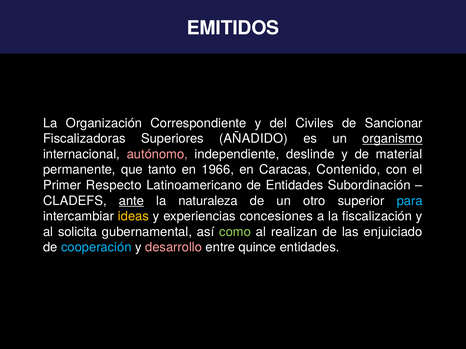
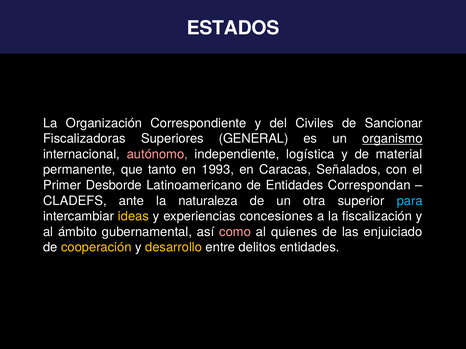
EMITIDOS: EMITIDOS -> ESTADOS
AÑADIDO: AÑADIDO -> GENERAL
deslinde: deslinde -> logística
1966: 1966 -> 1993
Contenido: Contenido -> Señalados
Respecto: Respecto -> Desborde
Subordinación: Subordinación -> Correspondan
ante underline: present -> none
otro: otro -> otra
solicita: solicita -> ámbito
como colour: light green -> pink
realizan: realizan -> quienes
cooperación colour: light blue -> yellow
desarrollo colour: pink -> yellow
quince: quince -> delitos
